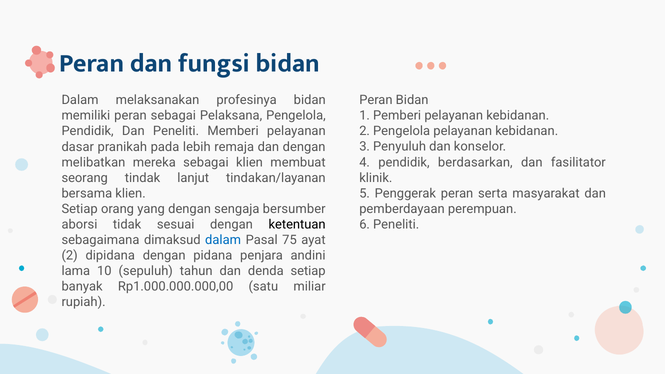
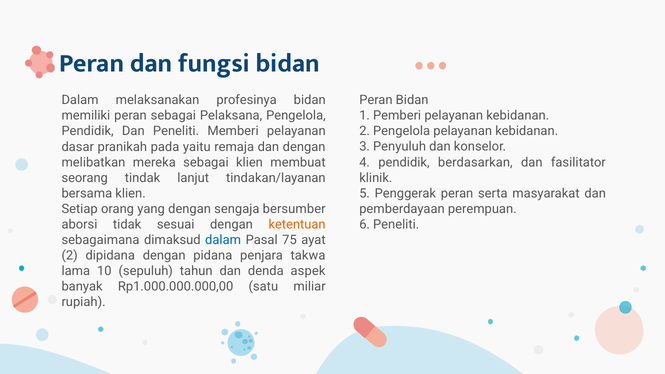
lebih: lebih -> yaitu
ketentuan colour: black -> orange
andini: andini -> takwa
denda setiap: setiap -> aspek
